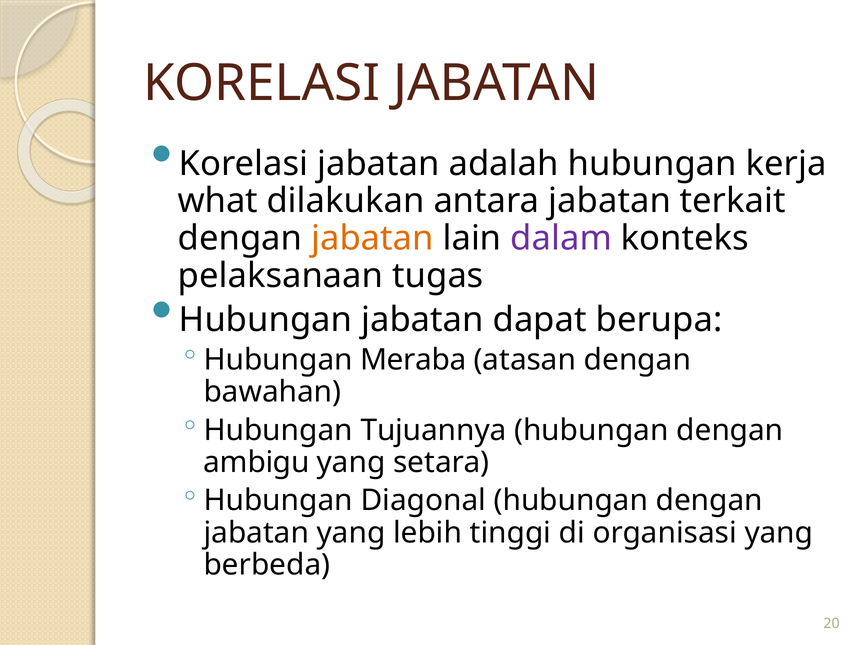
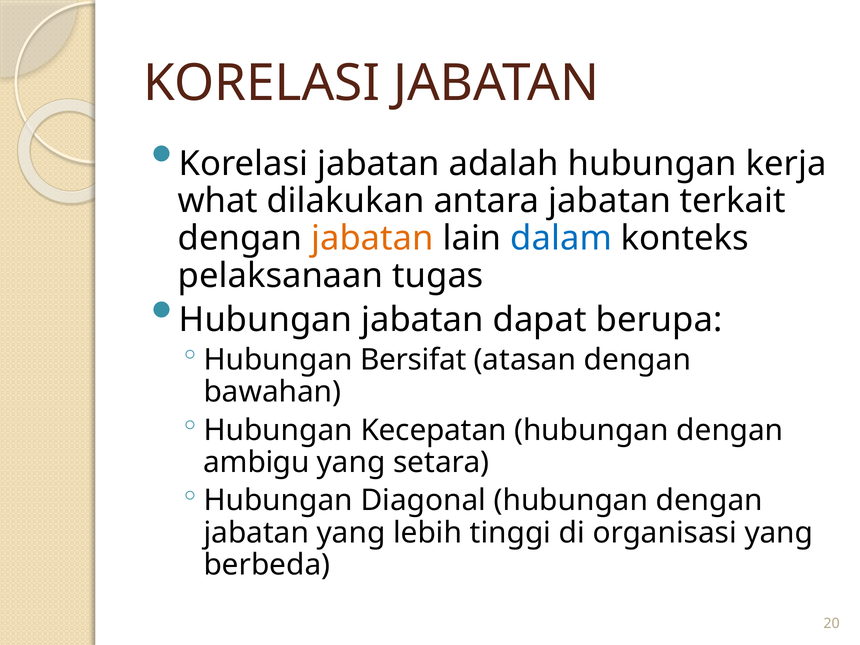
dalam colour: purple -> blue
Meraba: Meraba -> Bersifat
Tujuannya: Tujuannya -> Kecepatan
